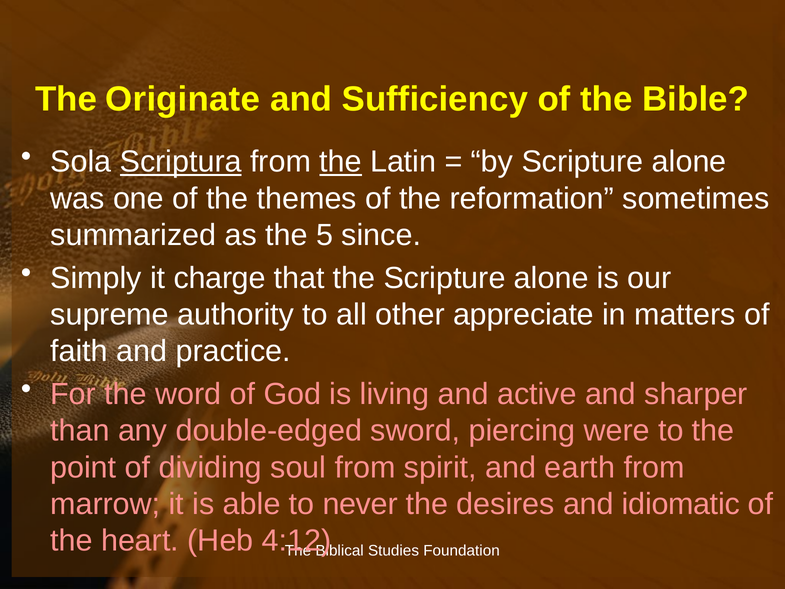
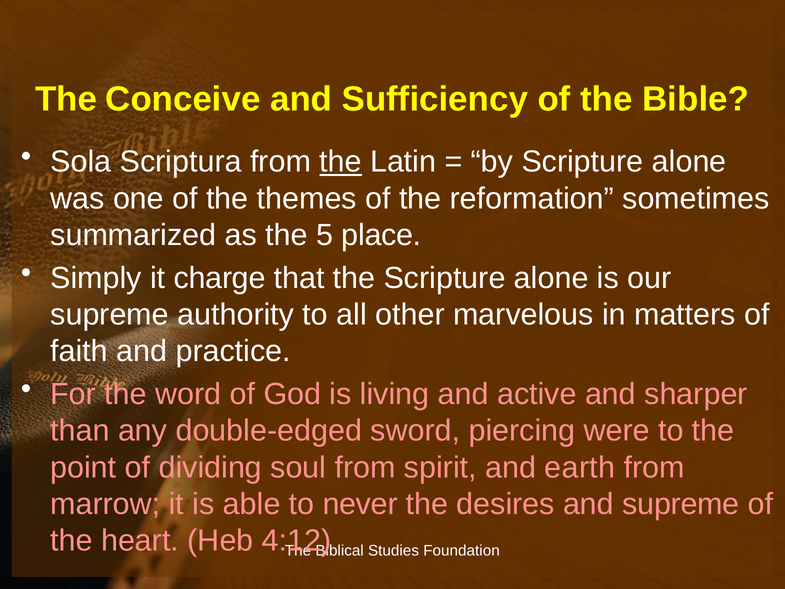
Originate: Originate -> Conceive
Scriptura underline: present -> none
since: since -> place
appreciate: appreciate -> marvelous
and idiomatic: idiomatic -> supreme
